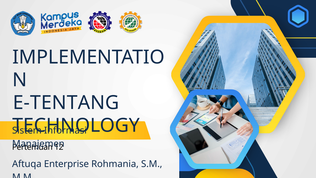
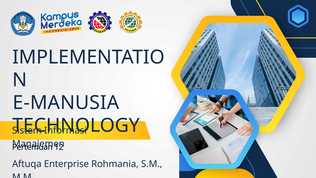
E-TENTANG: E-TENTANG -> E-MANUSIA
